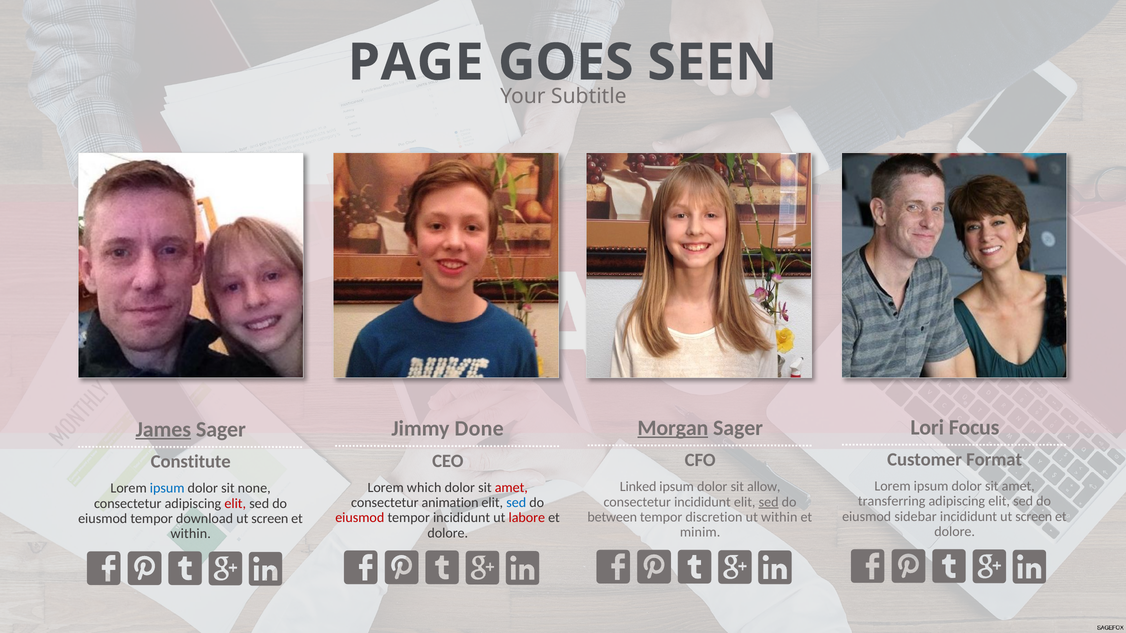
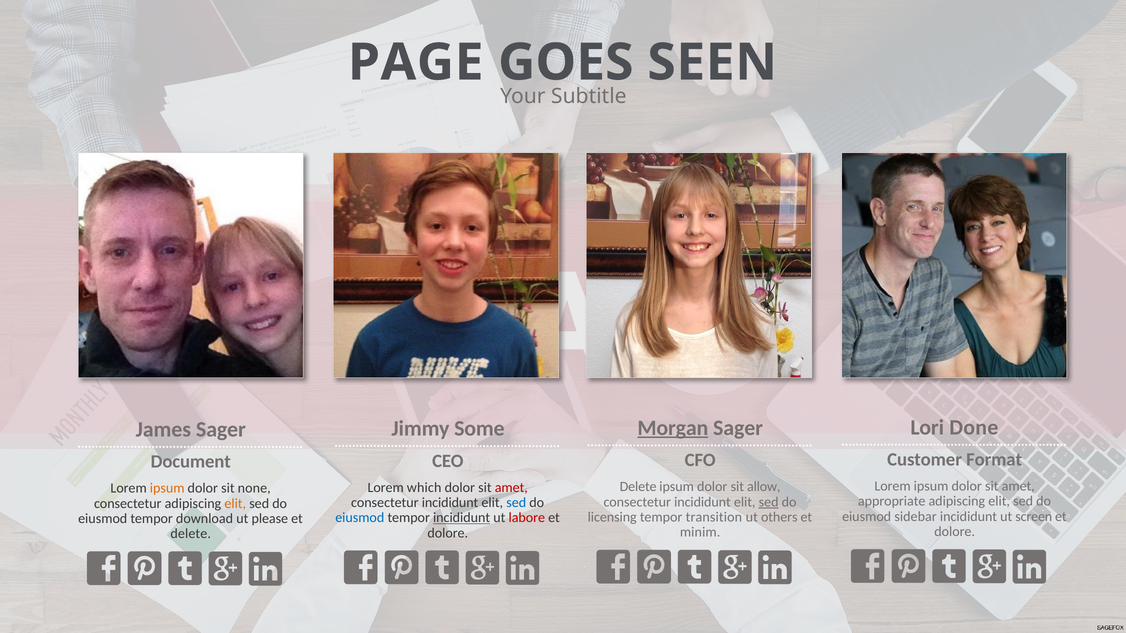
Focus: Focus -> Done
Done: Done -> Some
James underline: present -> none
Constitute: Constitute -> Document
Linked at (638, 487): Linked -> Delete
ipsum at (167, 489) colour: blue -> orange
transferring: transferring -> appropriate
animation at (450, 503): animation -> incididunt
elit at (235, 504) colour: red -> orange
between: between -> licensing
discretion: discretion -> transition
ut within: within -> others
eiusmod at (360, 518) colour: red -> blue
incididunt at (462, 518) underline: none -> present
screen at (270, 519): screen -> please
within at (191, 534): within -> delete
